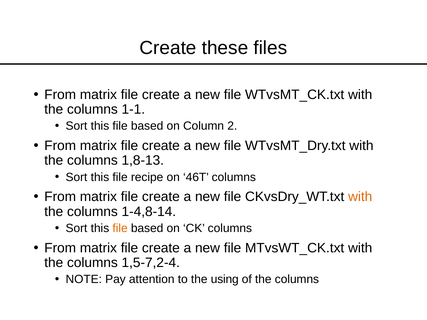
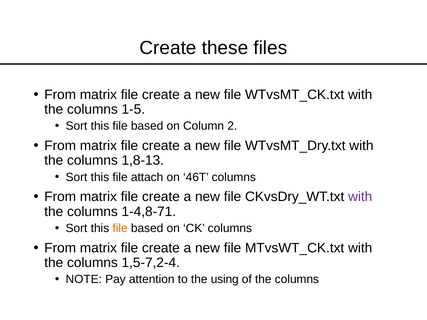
1-1: 1-1 -> 1-5
recipe: recipe -> attach
with at (360, 197) colour: orange -> purple
1-4,8-14: 1-4,8-14 -> 1-4,8-71
